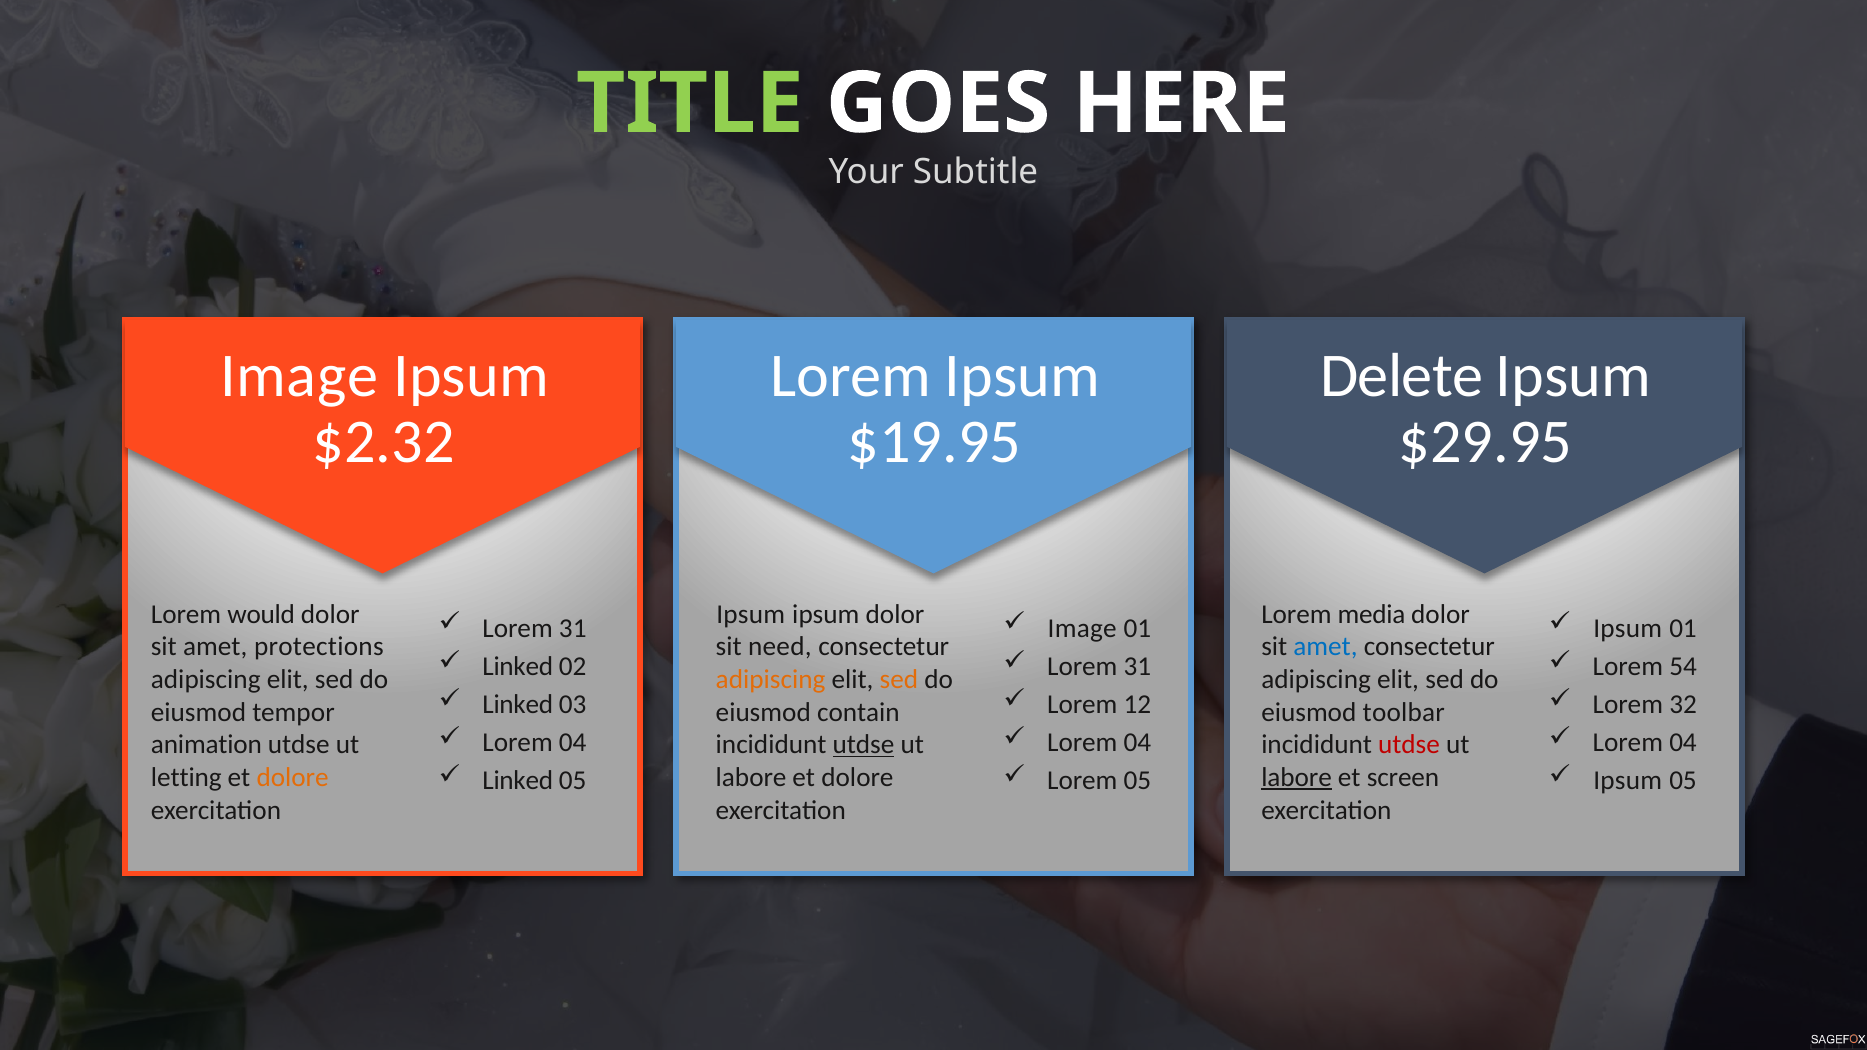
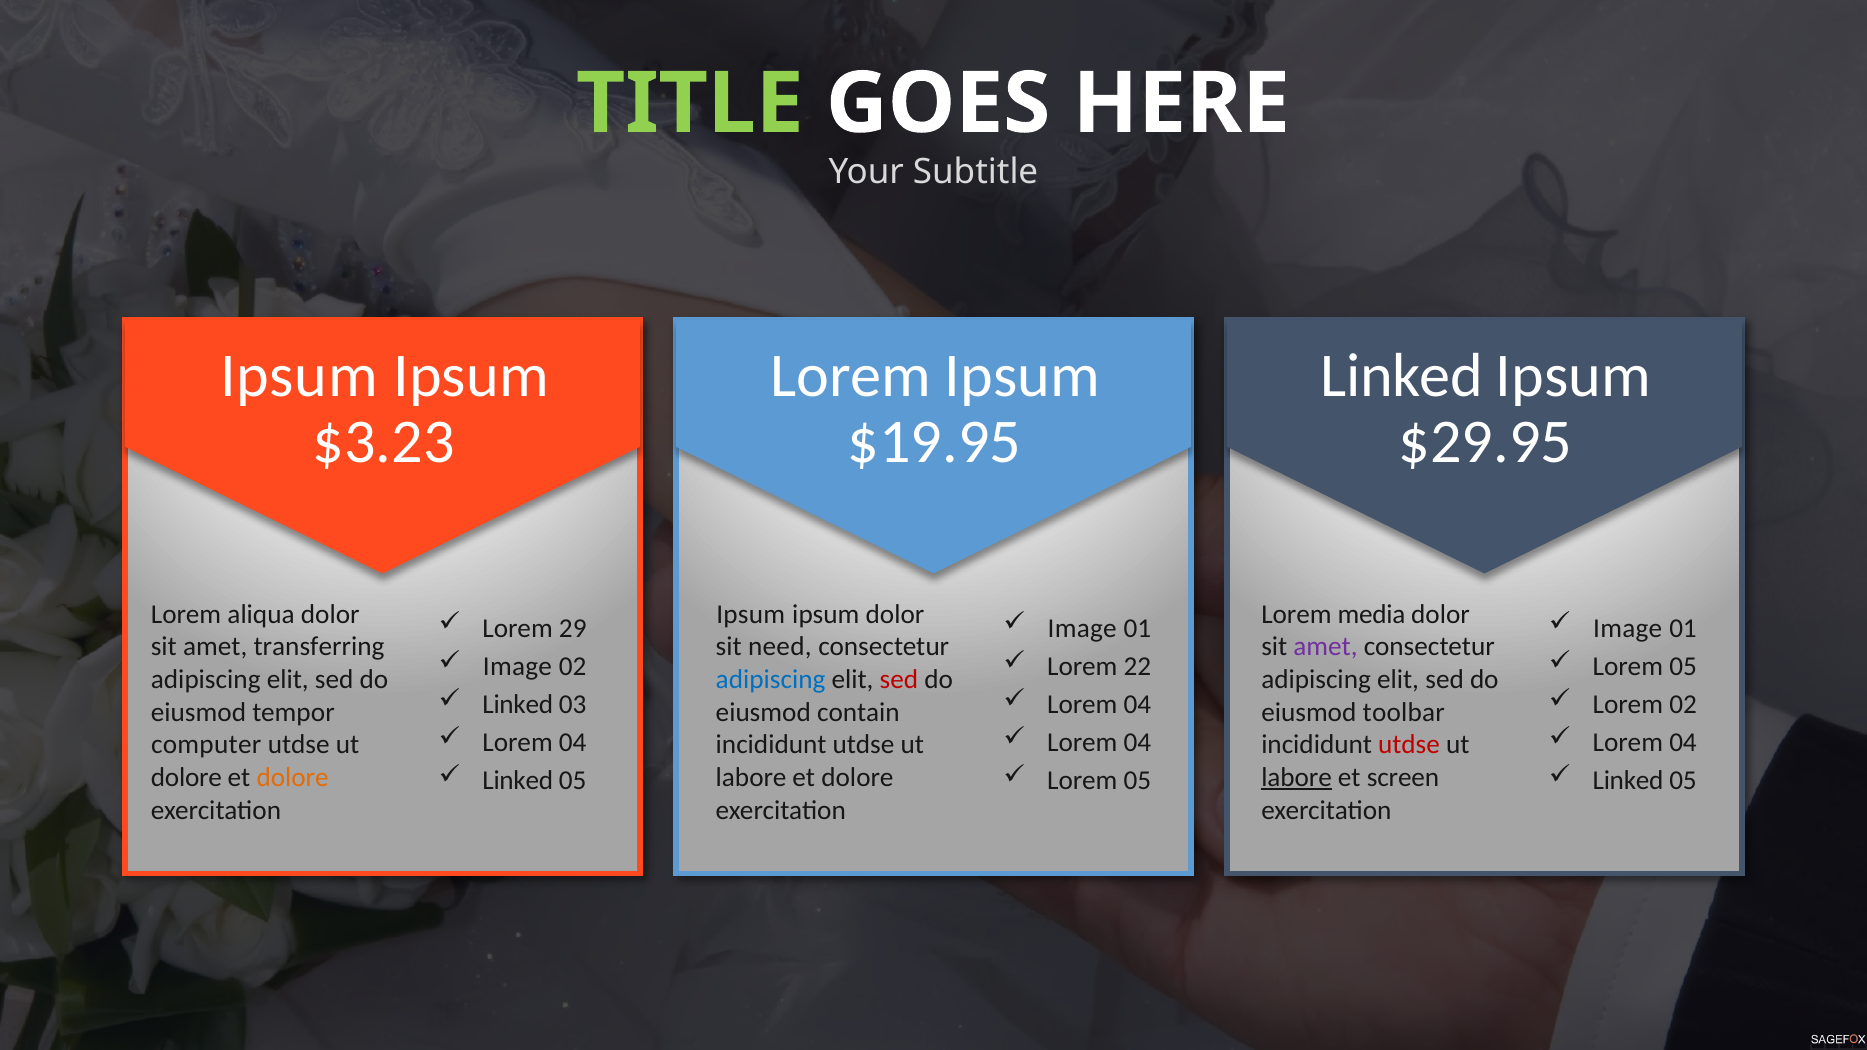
Image at (299, 376): Image -> Ipsum
Delete at (1402, 376): Delete -> Linked
$2.32: $2.32 -> $3.23
would: would -> aliqua
31 at (573, 628): 31 -> 29
Ipsum at (1628, 628): Ipsum -> Image
protections: protections -> transferring
amet at (1326, 647) colour: blue -> purple
Linked at (518, 667): Linked -> Image
31 at (1137, 667): 31 -> 22
54 at (1683, 667): 54 -> 05
adipiscing at (771, 680) colour: orange -> blue
sed at (899, 680) colour: orange -> red
12 at (1137, 705): 12 -> 04
Lorem 32: 32 -> 02
animation: animation -> computer
utdse at (863, 745) underline: present -> none
letting at (186, 778): letting -> dolore
Ipsum at (1628, 781): Ipsum -> Linked
